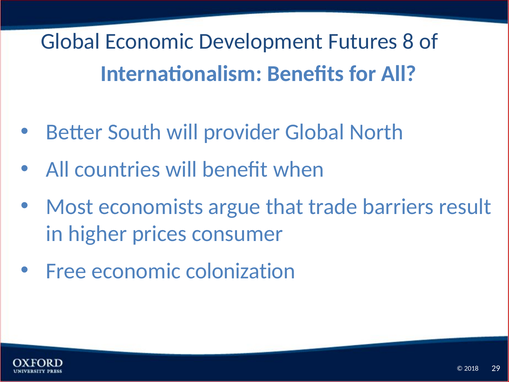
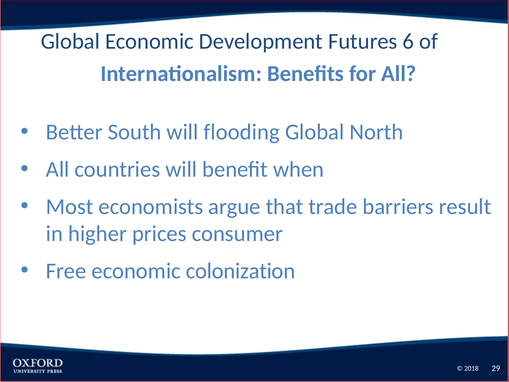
8: 8 -> 6
provider: provider -> flooding
